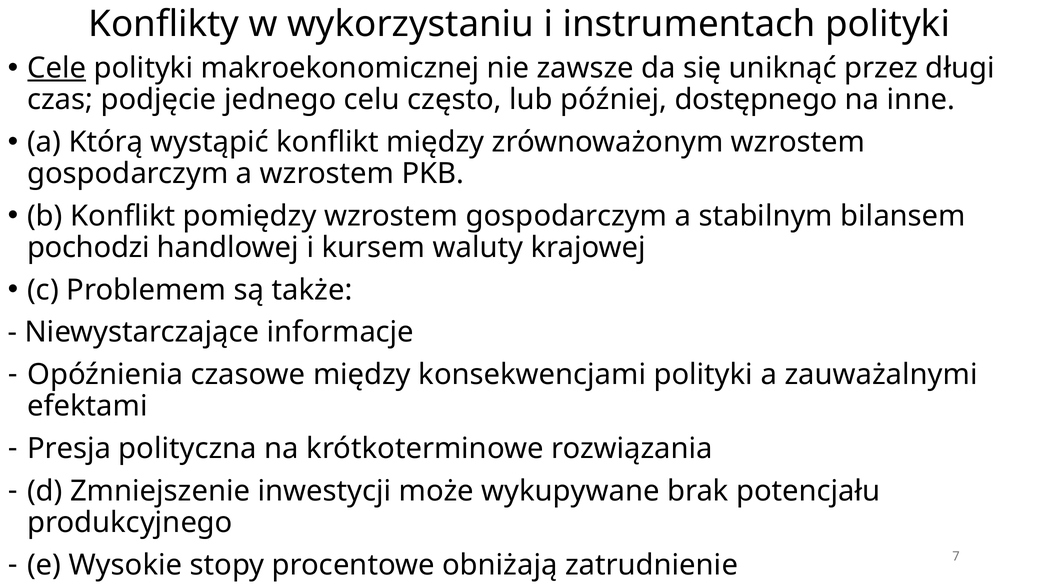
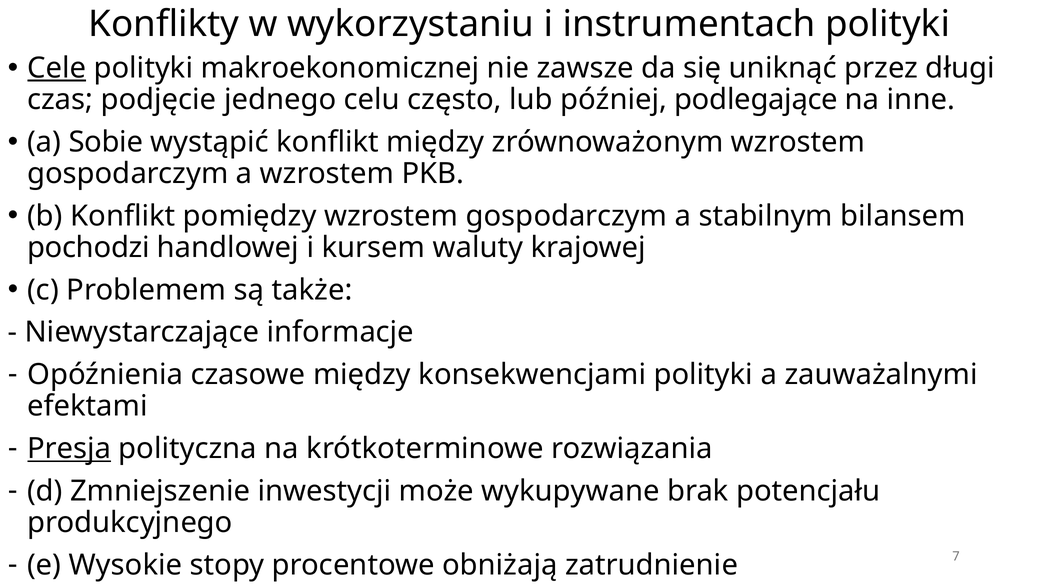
dostępnego: dostępnego -> podlegające
Którą: Którą -> Sobie
Presja underline: none -> present
